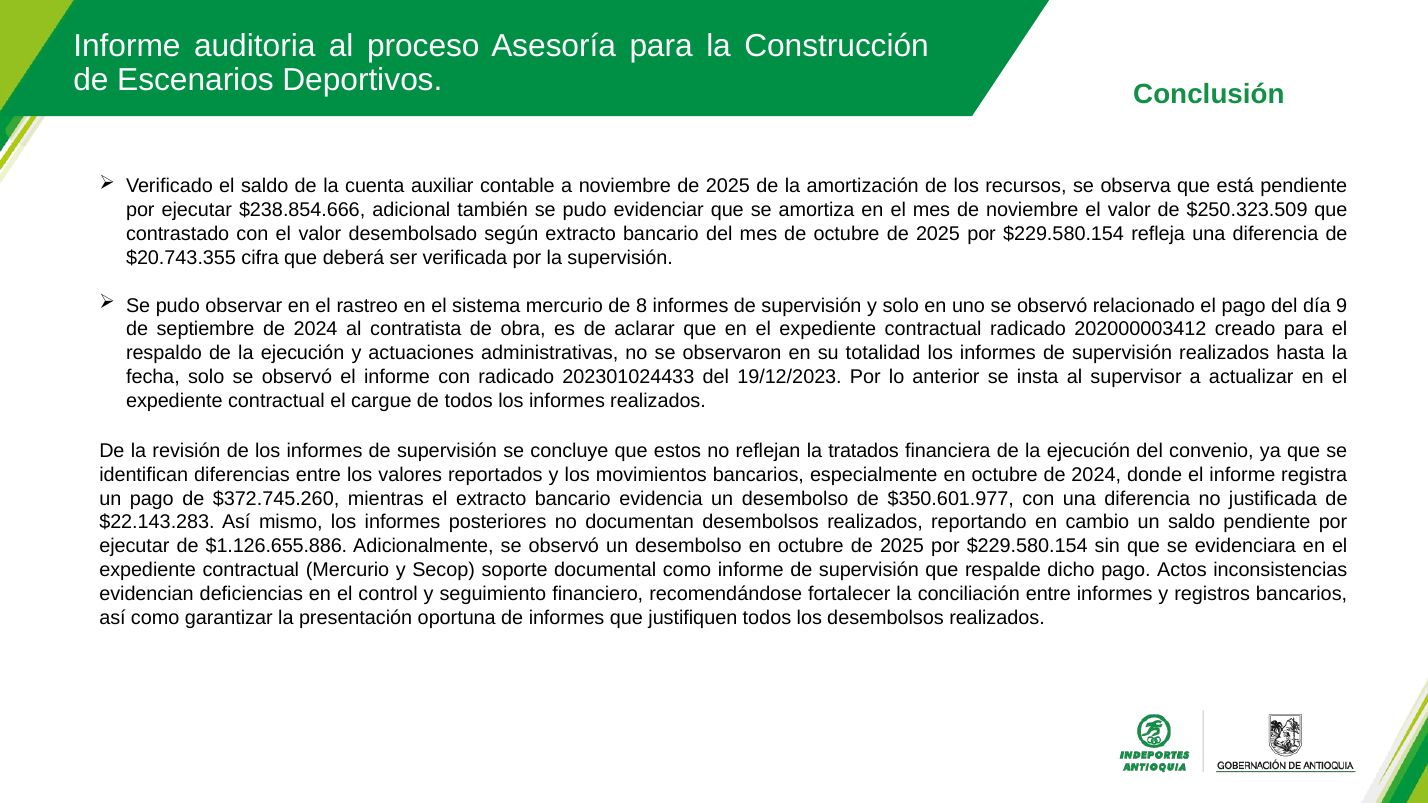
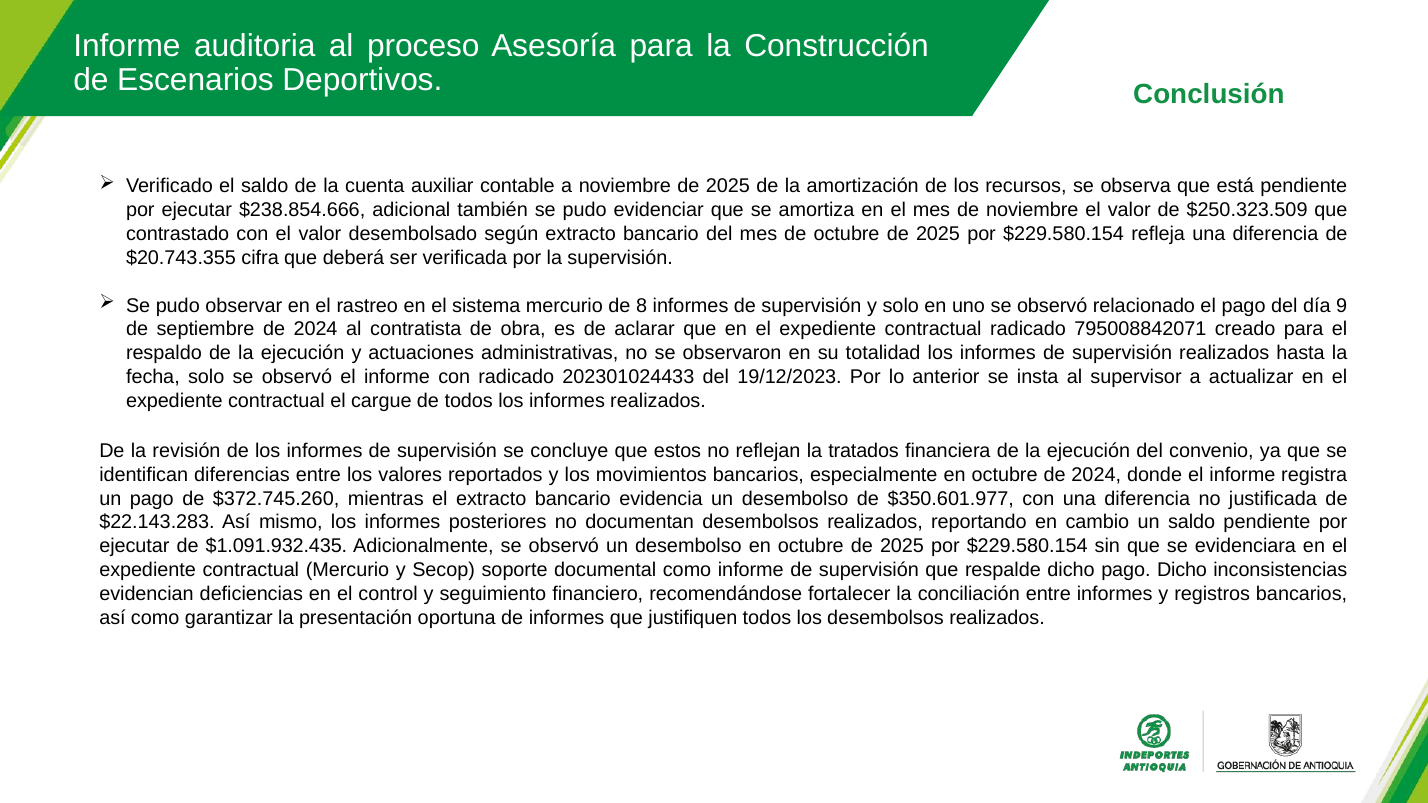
202000003412: 202000003412 -> 795008842071
$1.126.655.886: $1.126.655.886 -> $1.091.932.435
pago Actos: Actos -> Dicho
